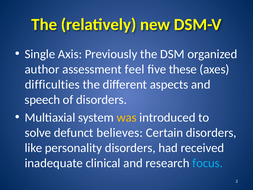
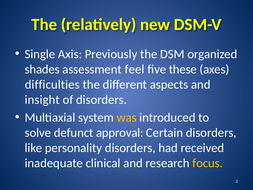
author: author -> shades
speech: speech -> insight
believes: believes -> approval
focus colour: light blue -> yellow
